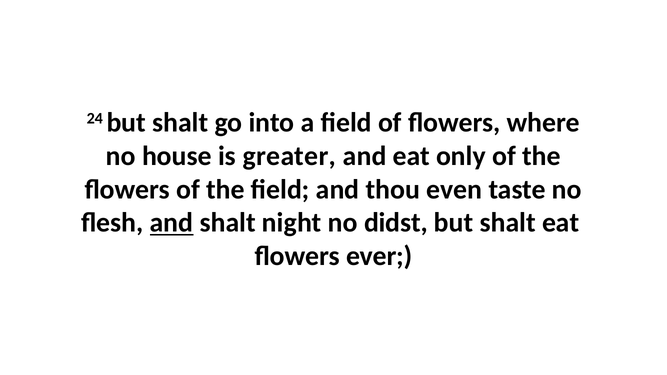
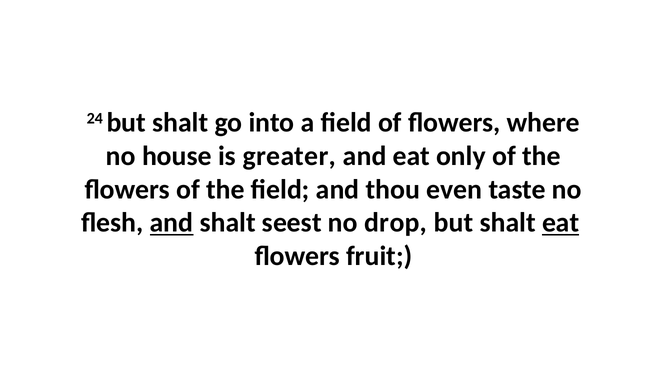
night: night -> seest
didst: didst -> drop
eat at (561, 223) underline: none -> present
ever: ever -> fruit
